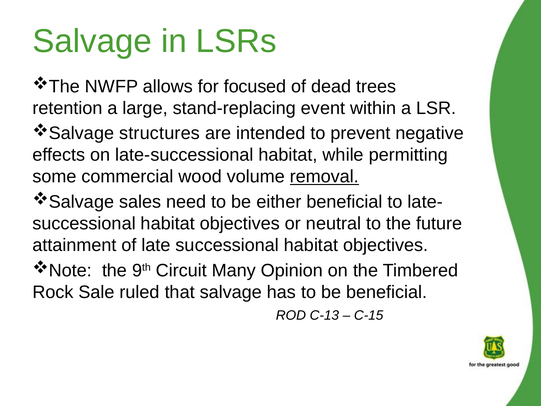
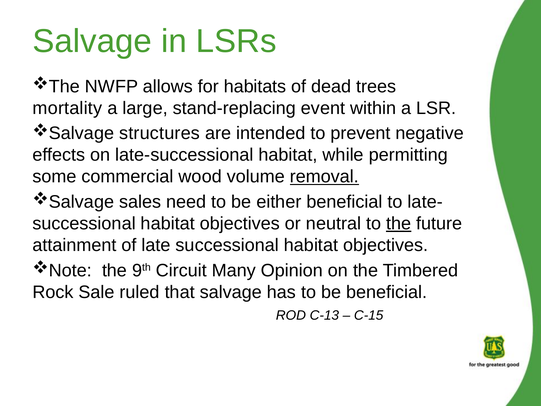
focused: focused -> habitats
retention: retention -> mortality
the at (399, 223) underline: none -> present
